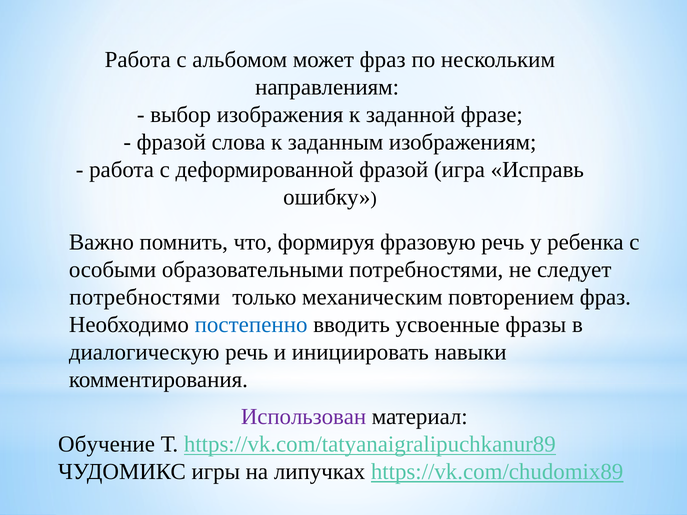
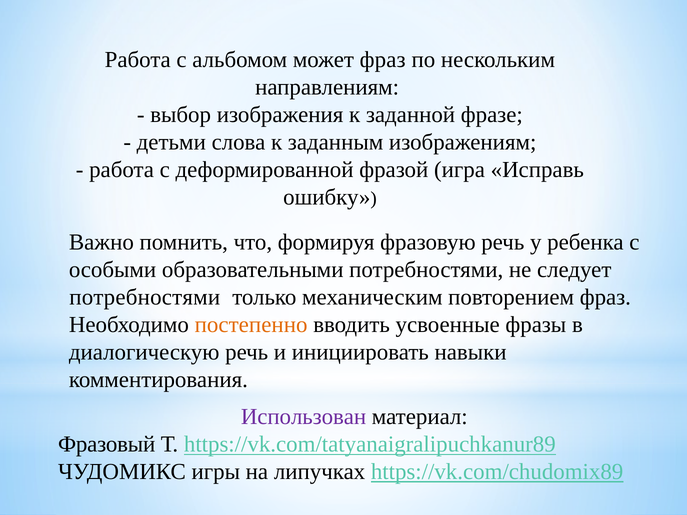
фразой at (171, 142): фразой -> детьми
постепенно colour: blue -> orange
Обучение: Обучение -> Фразовый
